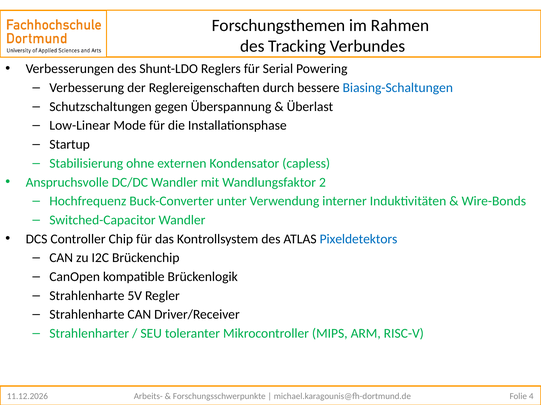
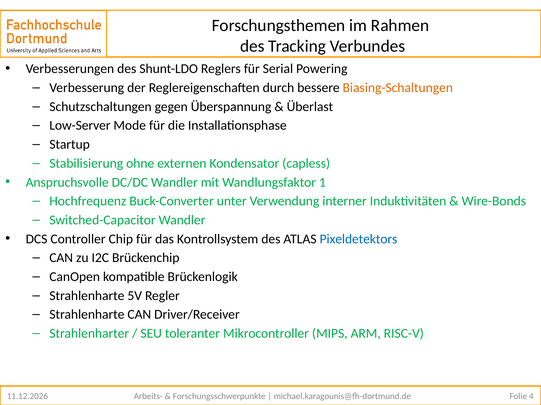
Biasing-Schaltungen colour: blue -> orange
Low-Linear: Low-Linear -> Low-Server
2: 2 -> 1
